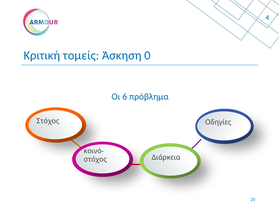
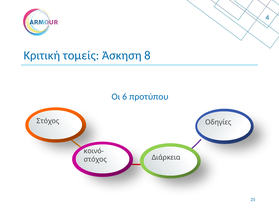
0: 0 -> 8
πρόβλημα: πρόβλημα -> προτύπου
